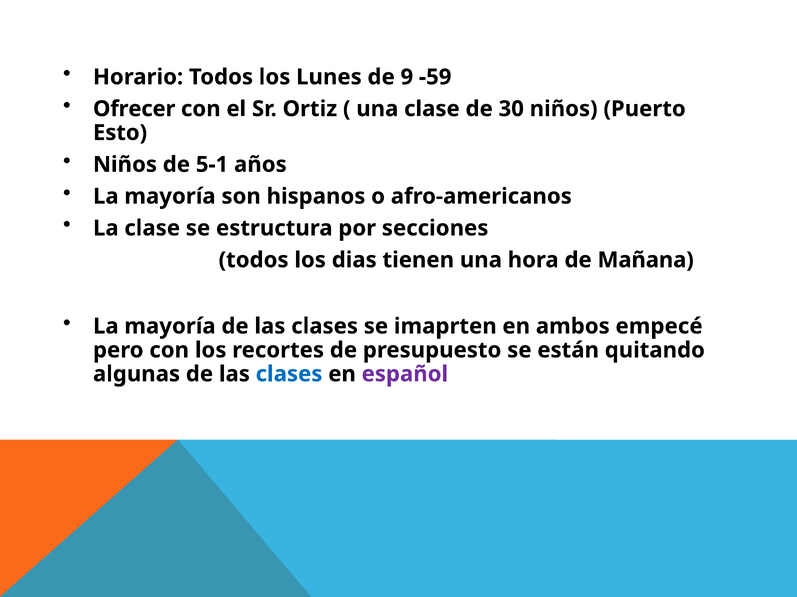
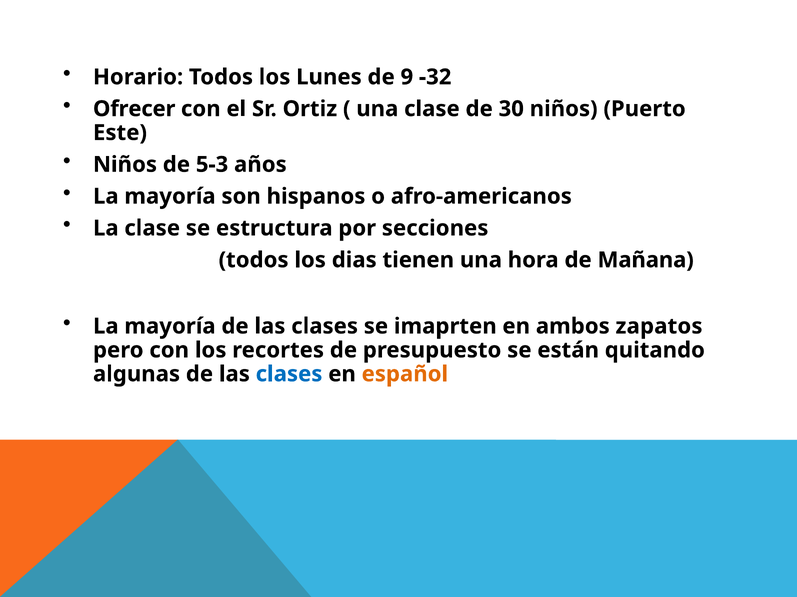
-59: -59 -> -32
Esto: Esto -> Este
5-1: 5-1 -> 5-3
empecé: empecé -> zapatos
español colour: purple -> orange
